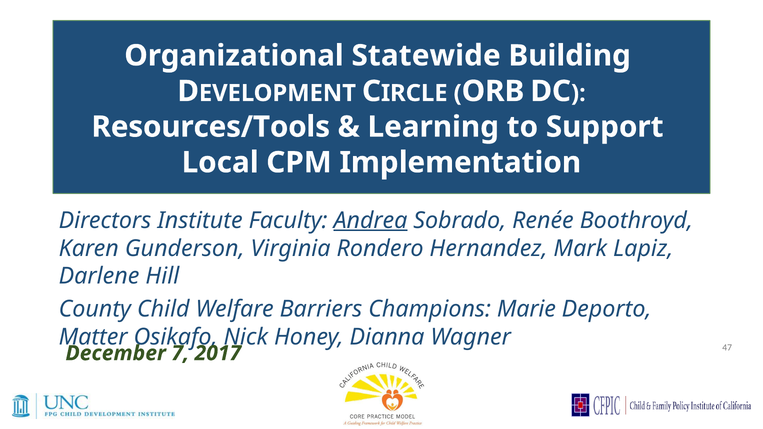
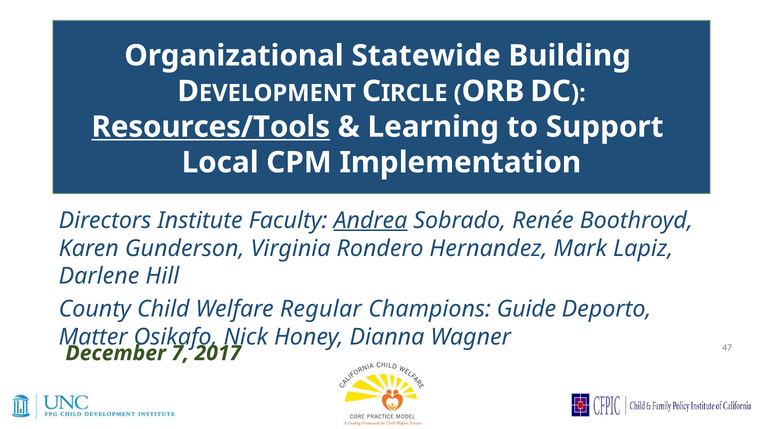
Resources/Tools underline: none -> present
Barriers: Barriers -> Regular
Marie: Marie -> Guide
